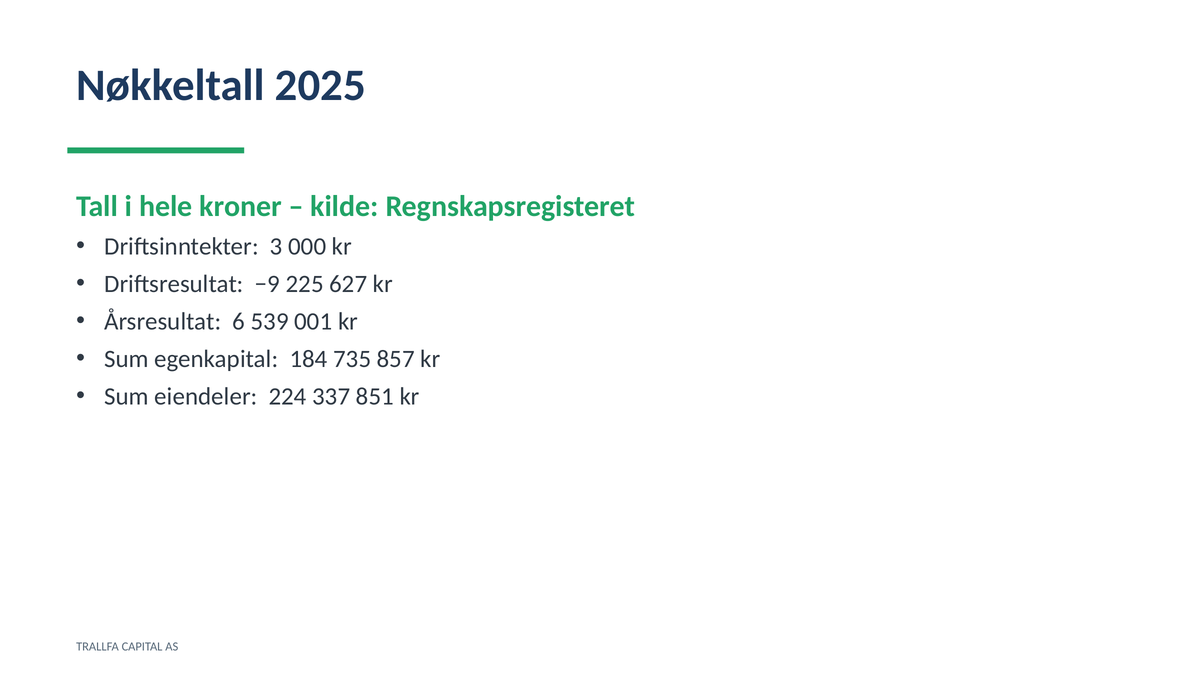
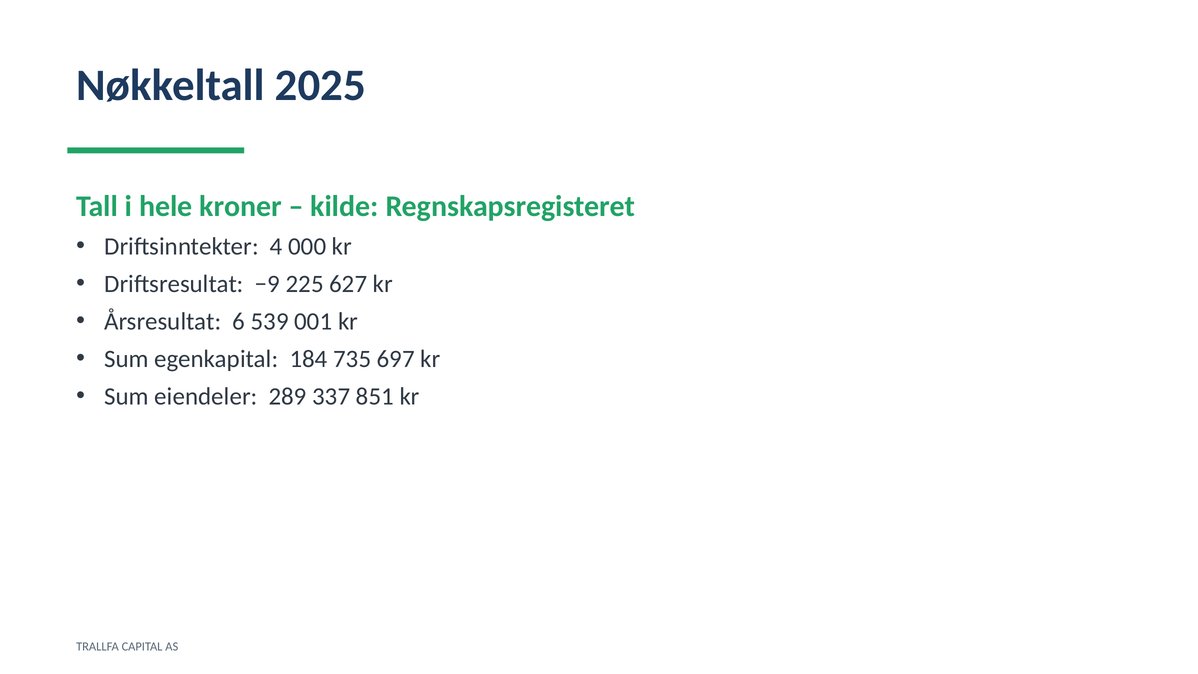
3: 3 -> 4
857: 857 -> 697
224: 224 -> 289
